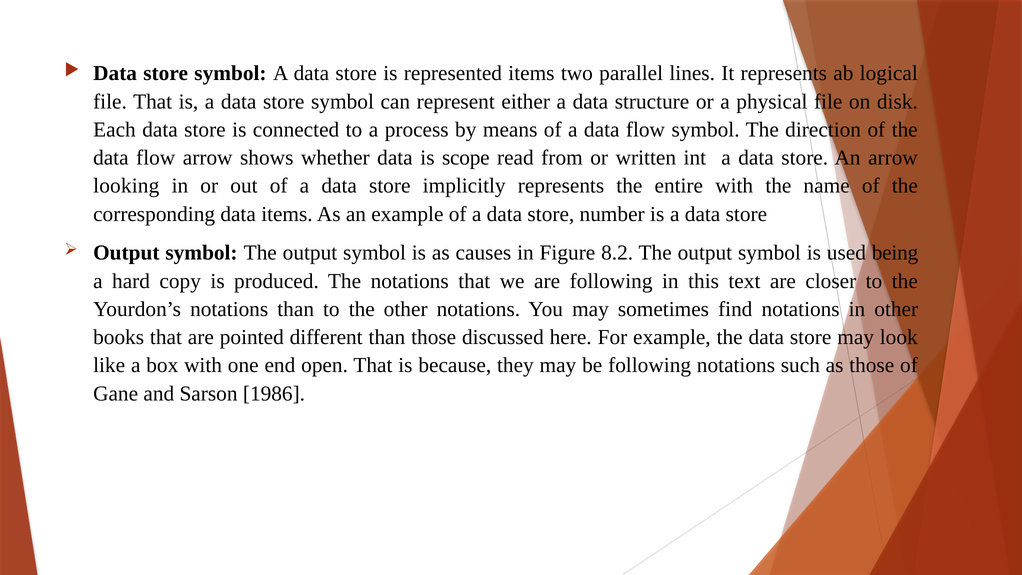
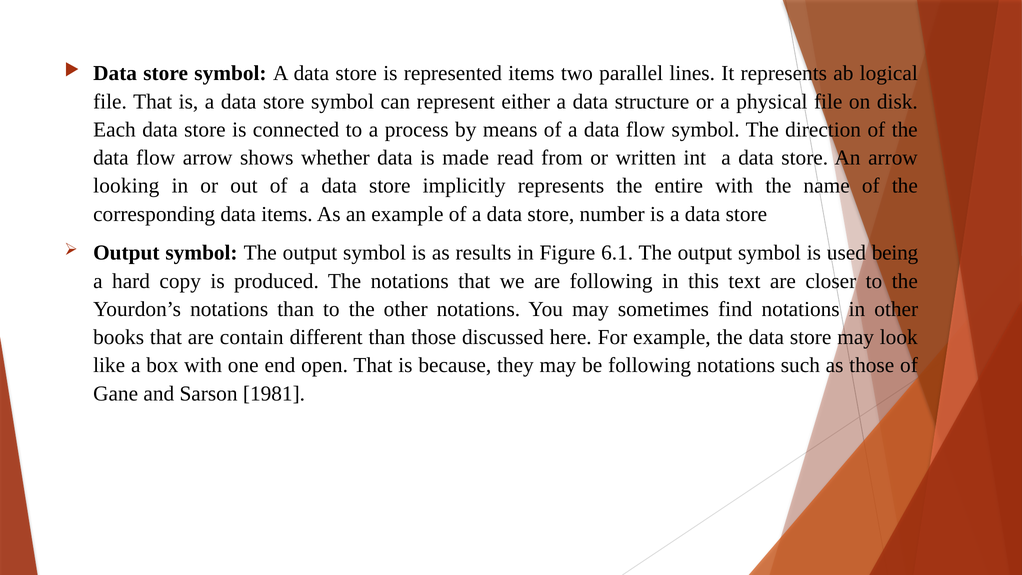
scope: scope -> made
causes: causes -> results
8.2: 8.2 -> 6.1
pointed: pointed -> contain
1986: 1986 -> 1981
